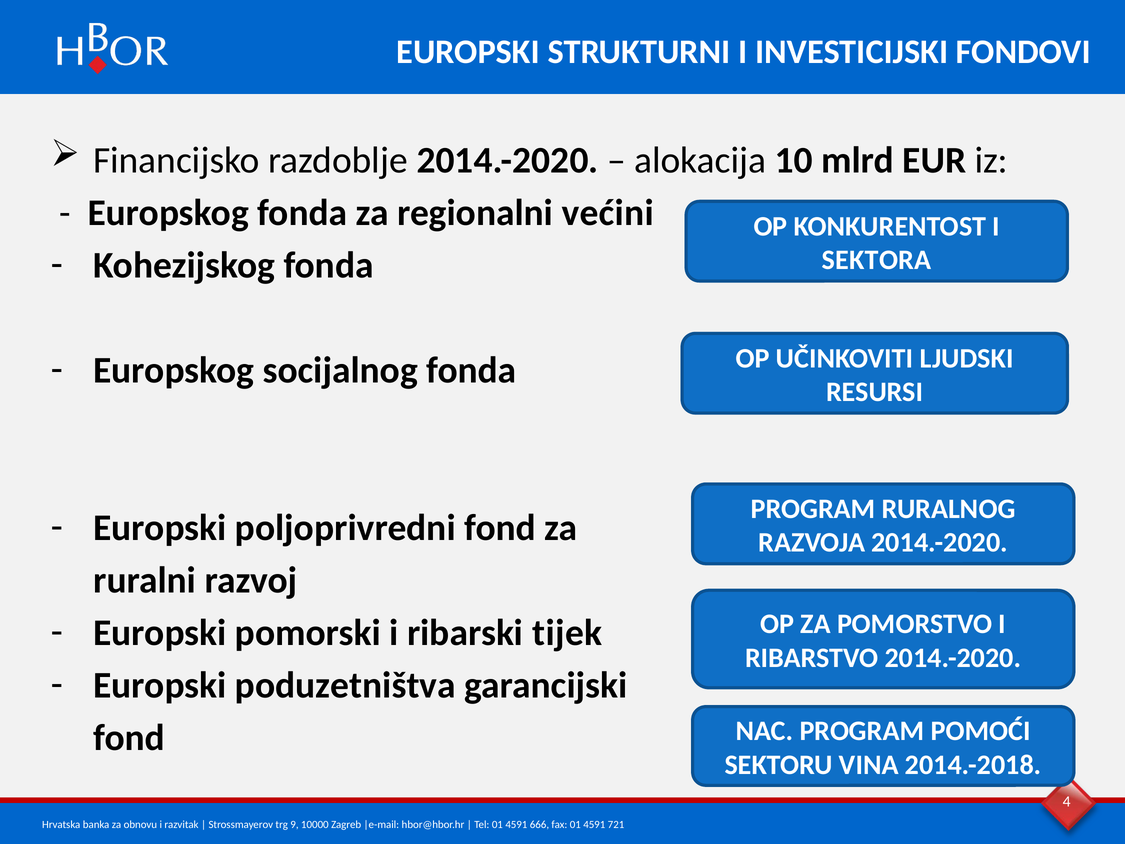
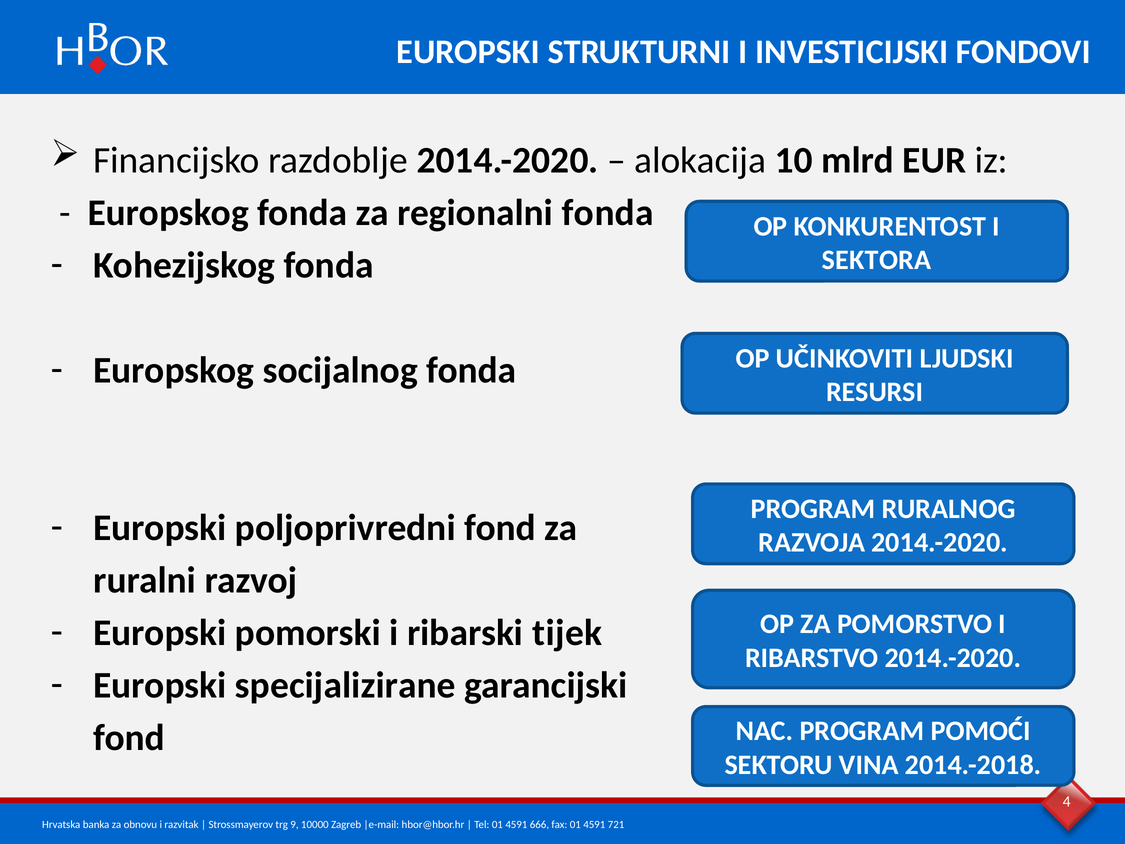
regionalni većini: većini -> fonda
poduzetništva: poduzetništva -> specijalizirane
